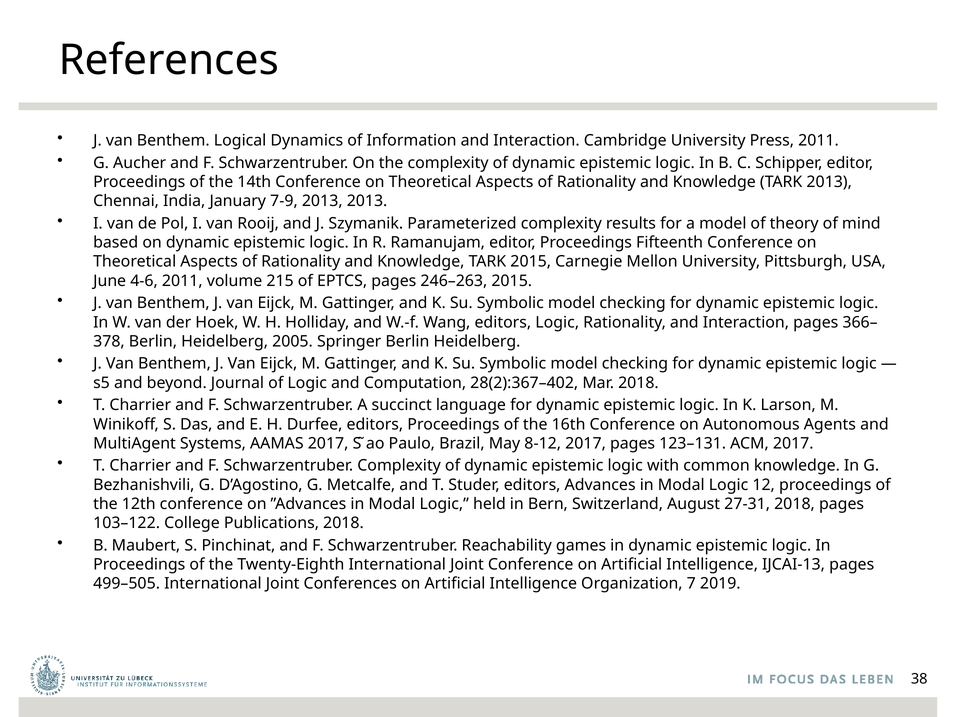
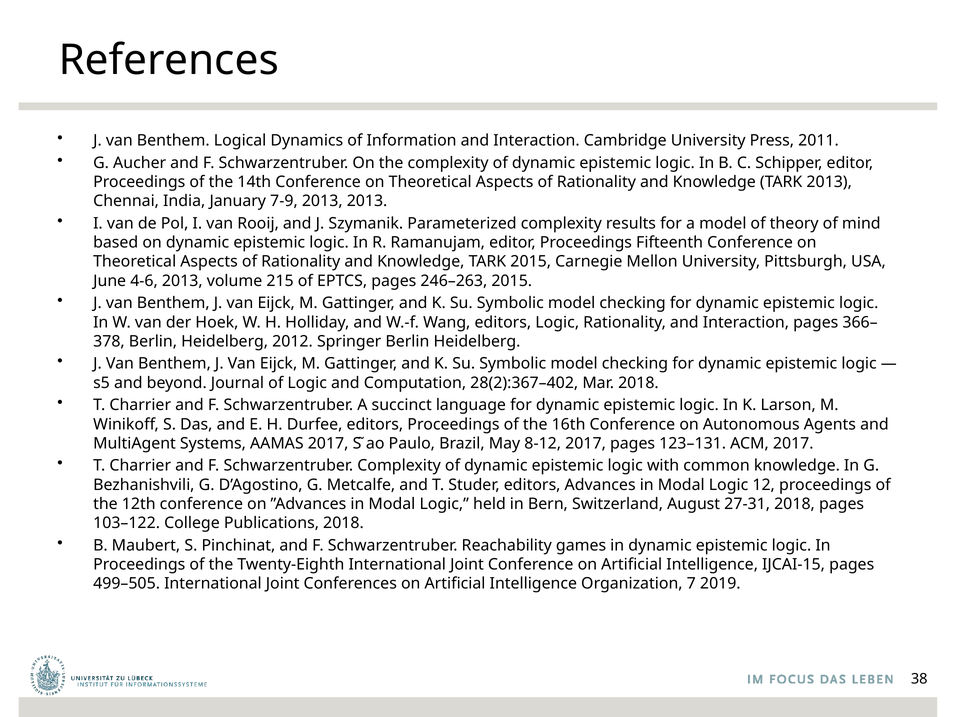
4-6 2011: 2011 -> 2013
2005: 2005 -> 2012
IJCAI-13: IJCAI-13 -> IJCAI-15
